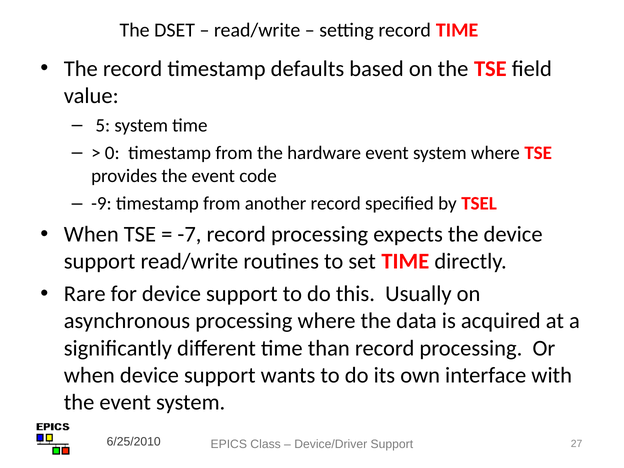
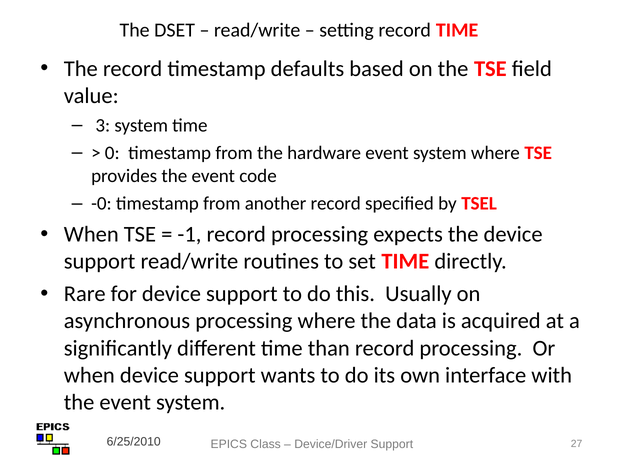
5: 5 -> 3
-9: -9 -> -0
-7: -7 -> -1
